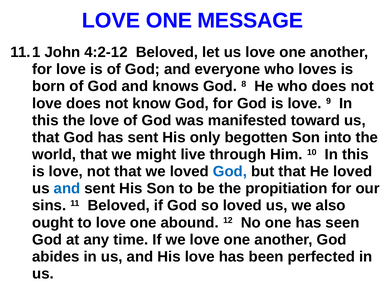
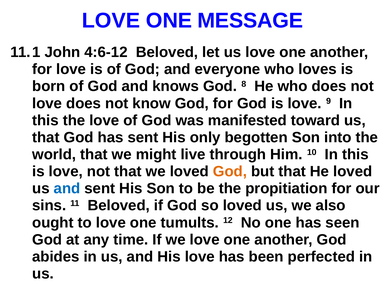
4:2-12: 4:2-12 -> 4:6-12
God at (230, 172) colour: blue -> orange
abound: abound -> tumults
